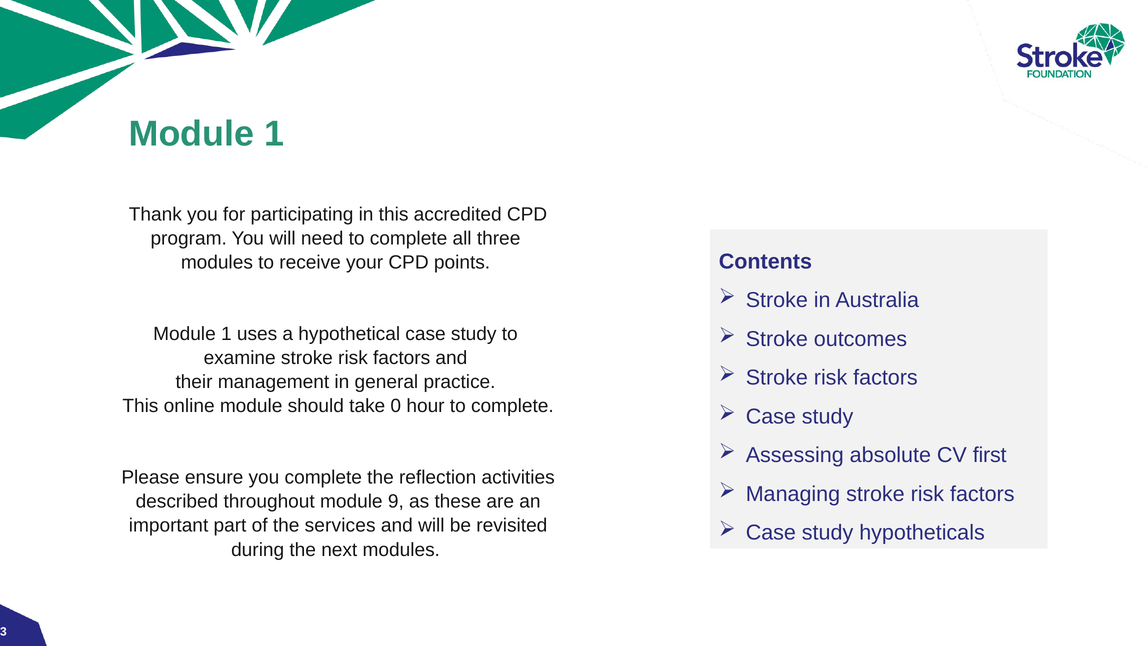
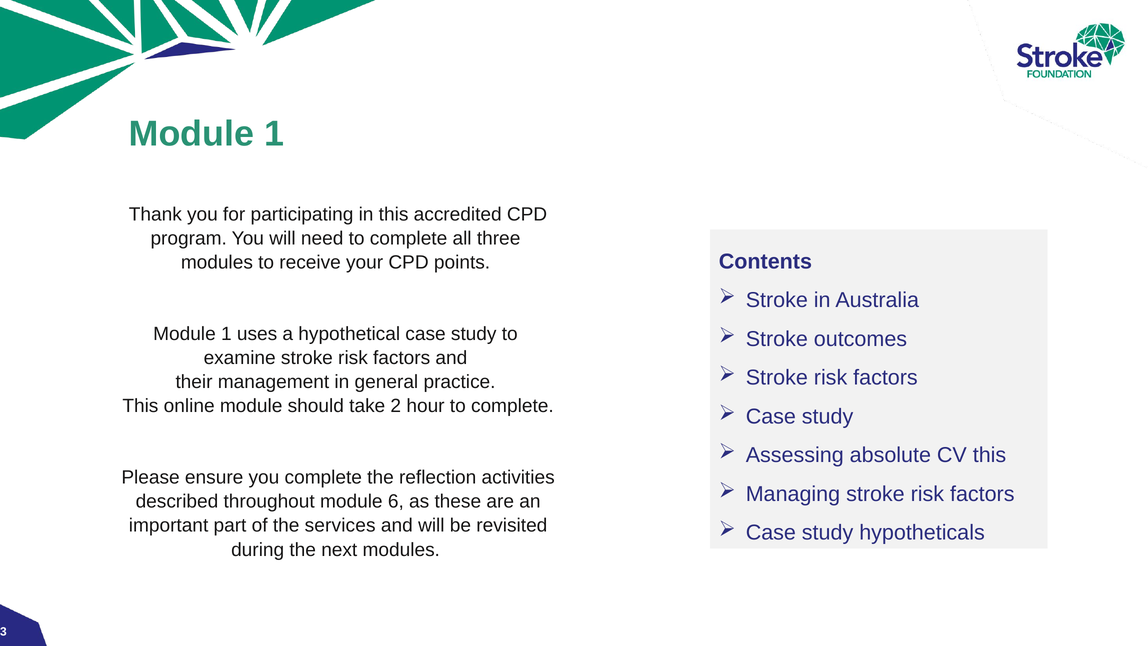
0: 0 -> 2
CV first: first -> this
9: 9 -> 6
